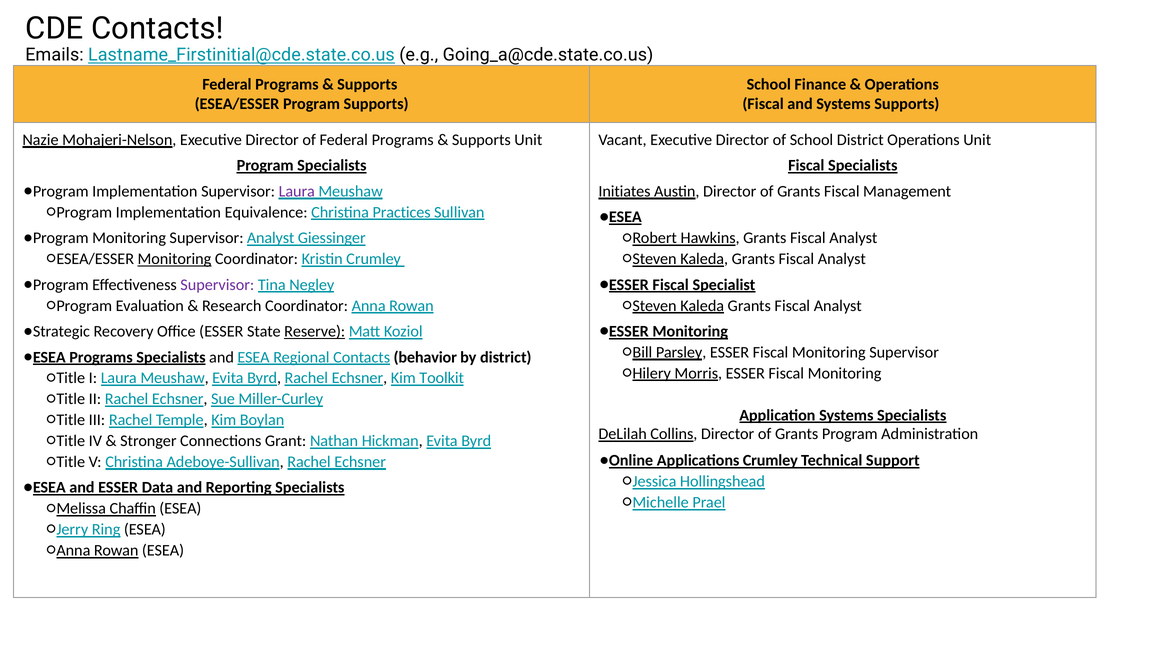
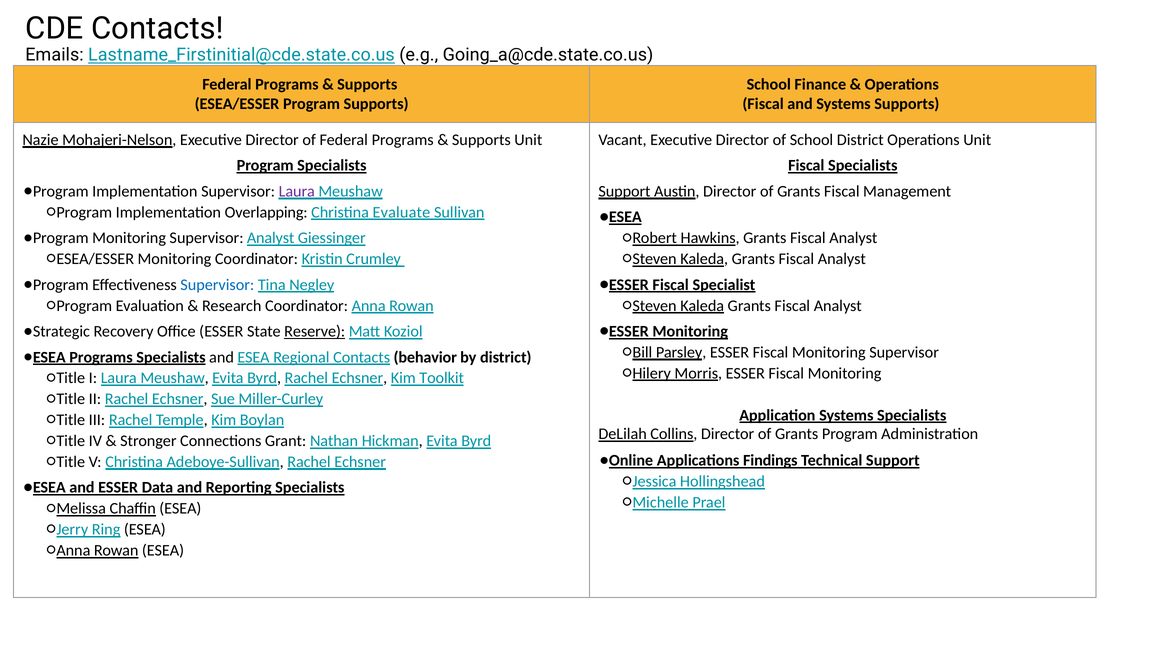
Initiates at (624, 191): Initiates -> Support
Equivalence: Equivalence -> Overlapping
Practices: Practices -> Evaluate
Monitoring at (174, 259) underline: present -> none
Supervisor at (217, 285) colour: purple -> blue
Applications Crumley: Crumley -> Findings
